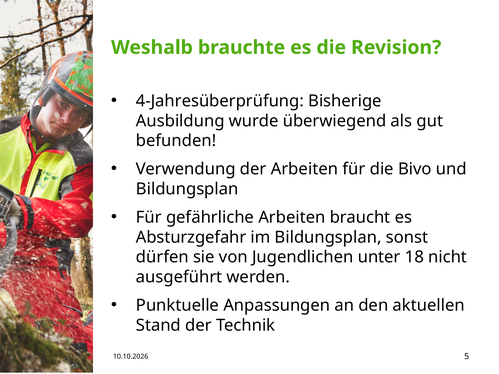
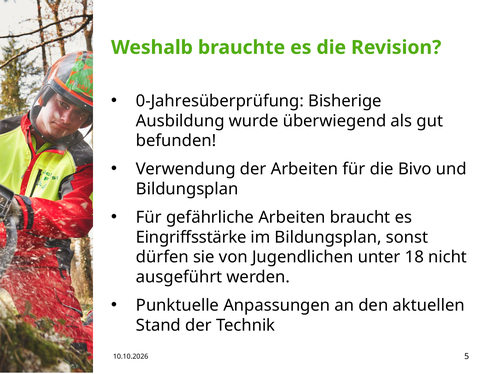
4-Jahresüberprüfung: 4-Jahresüberprüfung -> 0-Jahresüberprüfung
Absturzgefahr: Absturzgefahr -> Eingriffsstärke
